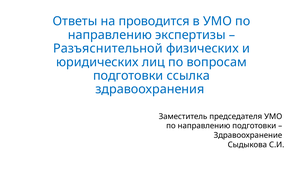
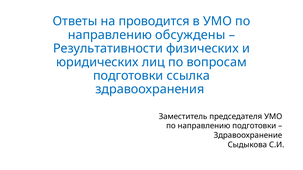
экспертизы: экспертизы -> обсуждены
Разъяснительной: Разъяснительной -> Результативности
